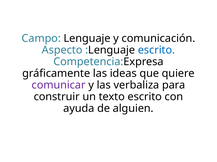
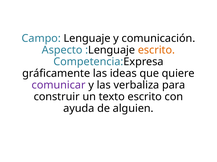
escrito at (156, 50) colour: blue -> orange
